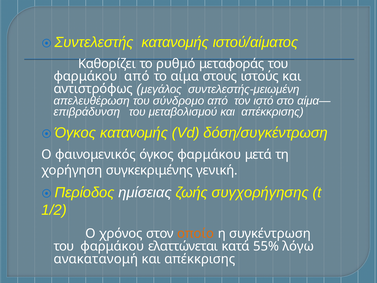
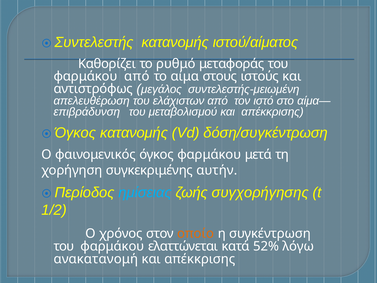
σύνδρομο: σύνδρομο -> ελάχιστων
γενική: γενική -> αυτήν
ημίσειας colour: white -> light blue
55%: 55% -> 52%
